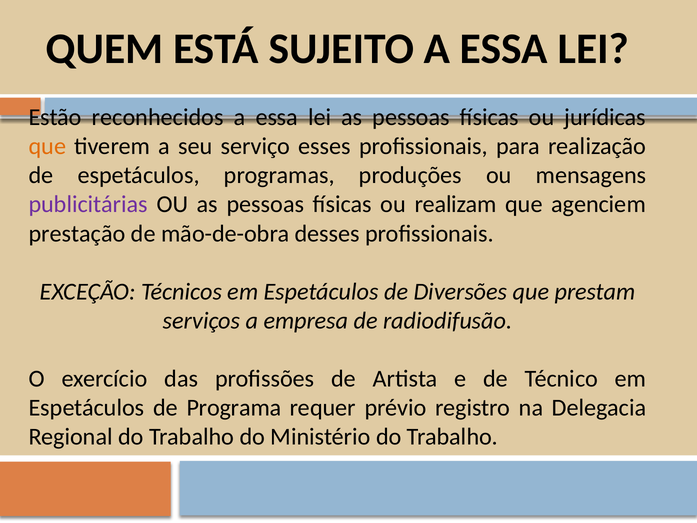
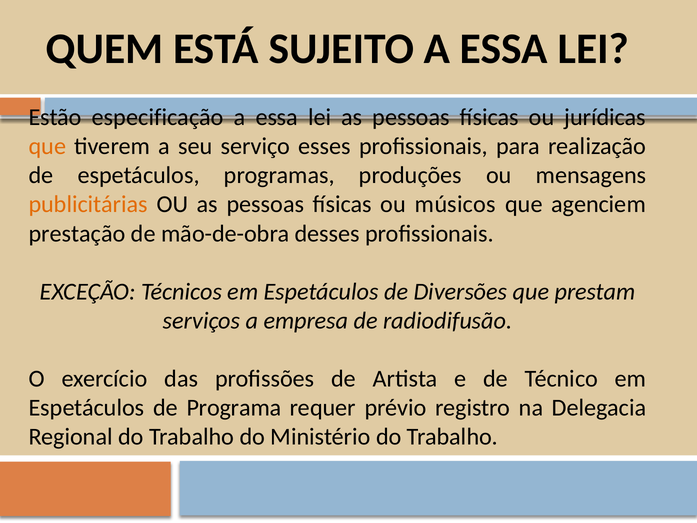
reconhecidos: reconhecidos -> especificação
publicitárias colour: purple -> orange
realizam: realizam -> músicos
